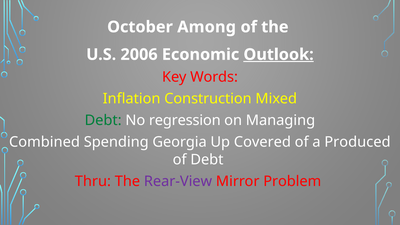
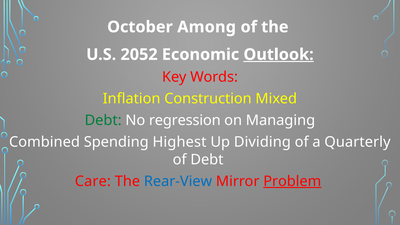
2006: 2006 -> 2052
Georgia: Georgia -> Highest
Covered: Covered -> Dividing
Produced: Produced -> Quarterly
Thru: Thru -> Care
Rear-View colour: purple -> blue
Problem underline: none -> present
